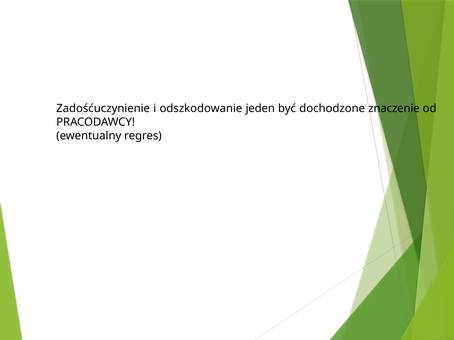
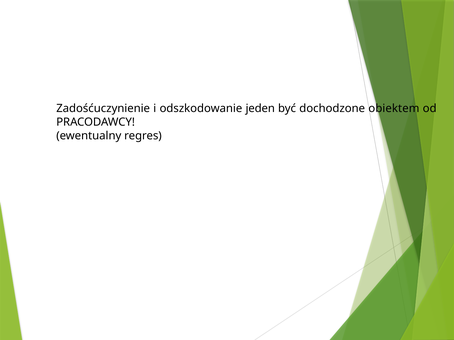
znaczenie: znaczenie -> obiektem
